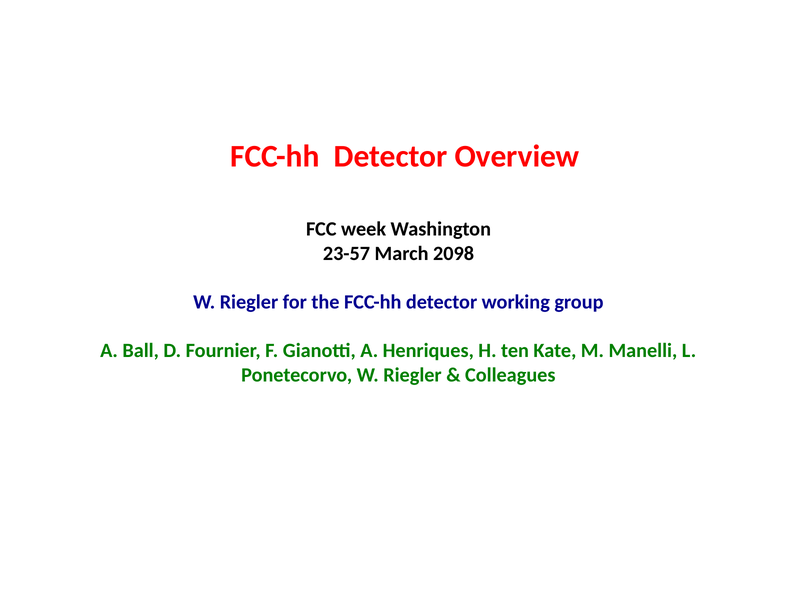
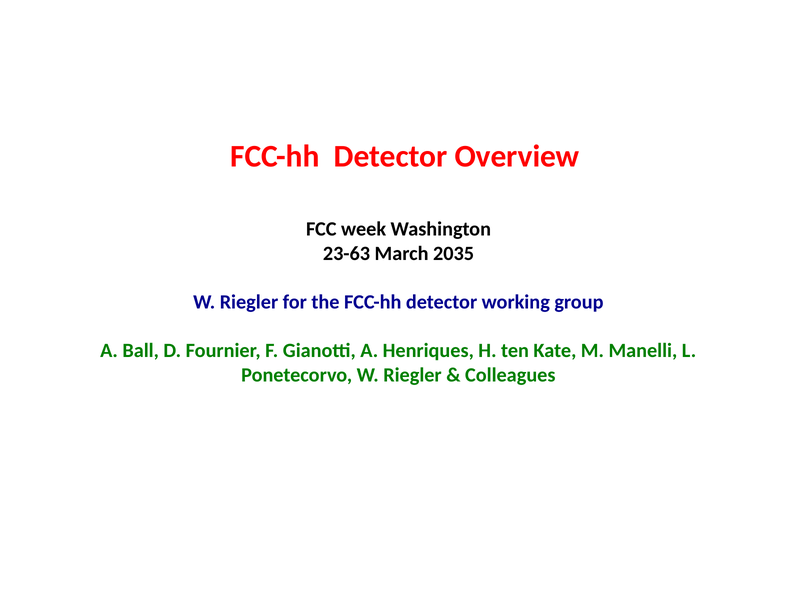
23-57: 23-57 -> 23-63
2098: 2098 -> 2035
